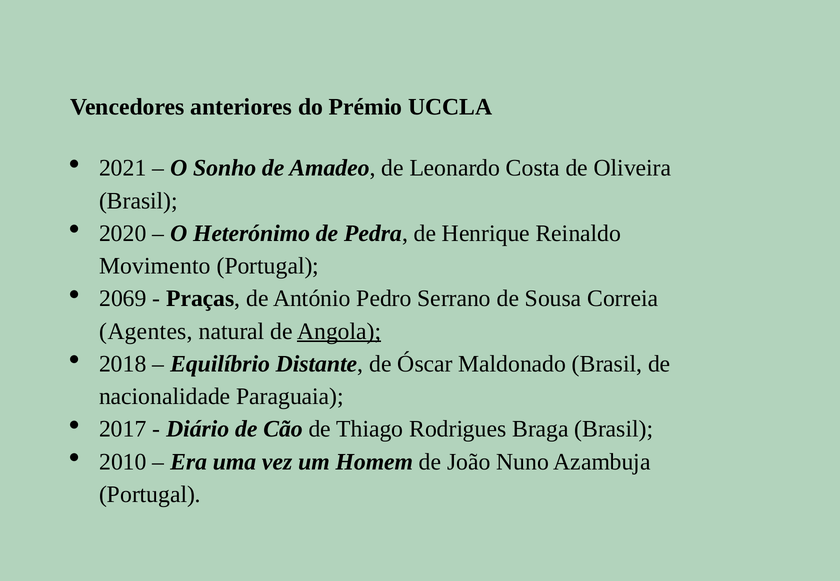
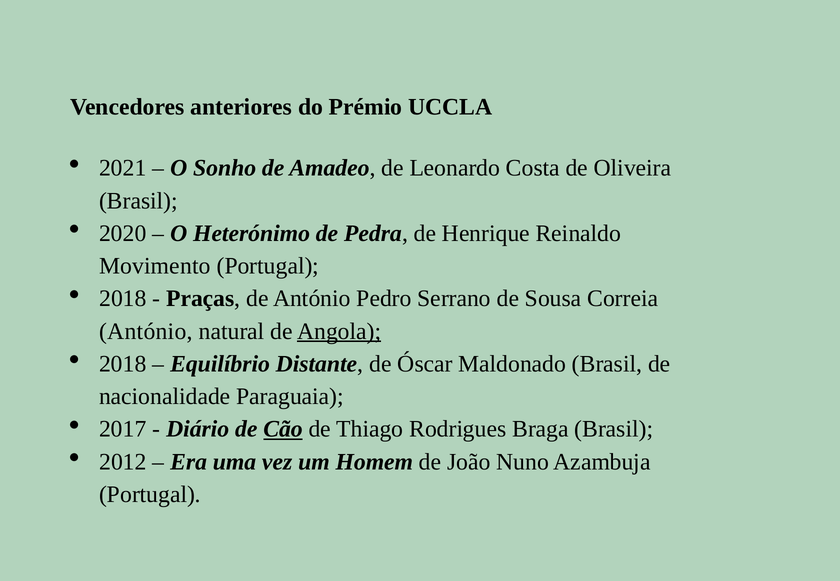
2069 at (123, 299): 2069 -> 2018
Agentes at (146, 332): Agentes -> António
Cão underline: none -> present
2010: 2010 -> 2012
